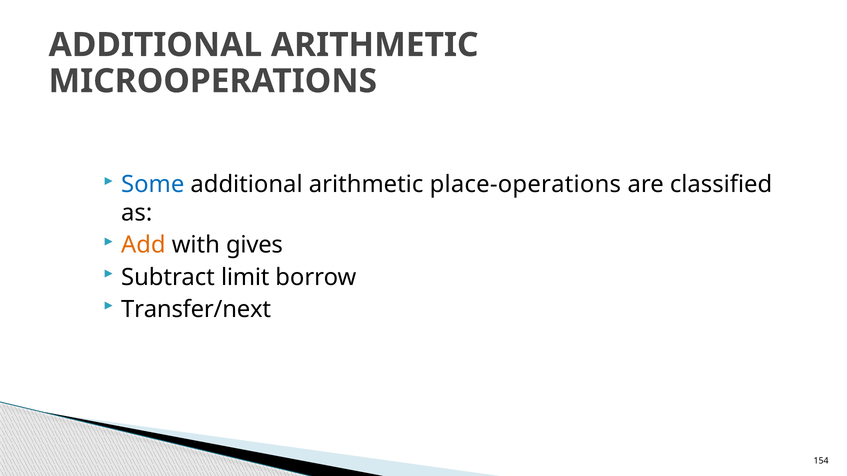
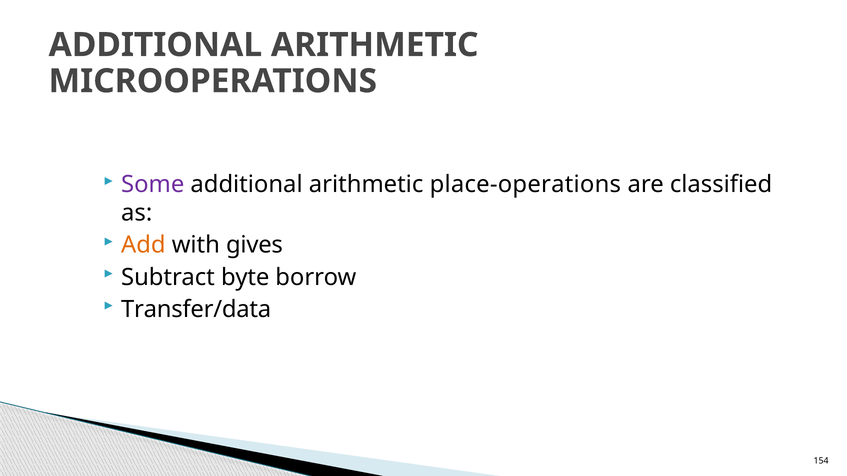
Some colour: blue -> purple
limit: limit -> byte
Transfer/next: Transfer/next -> Transfer/data
